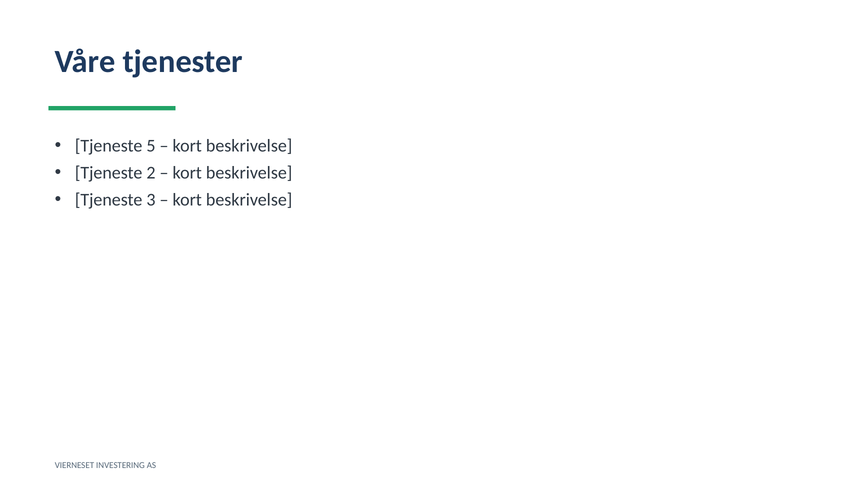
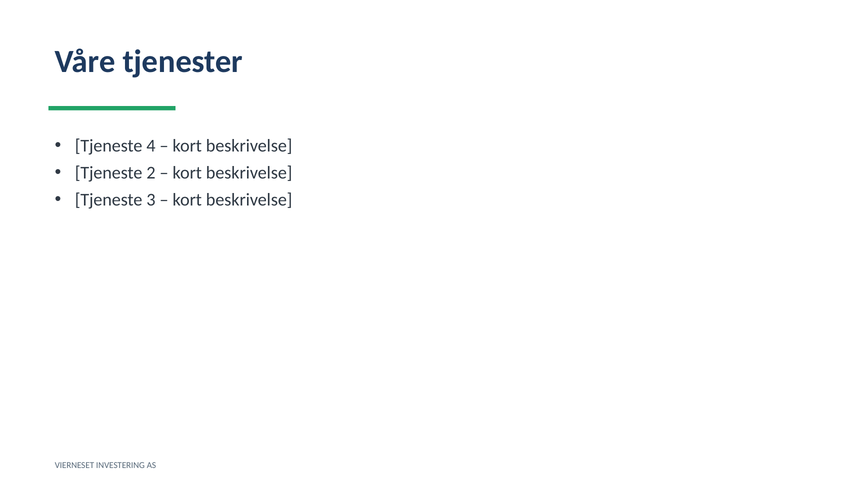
5: 5 -> 4
